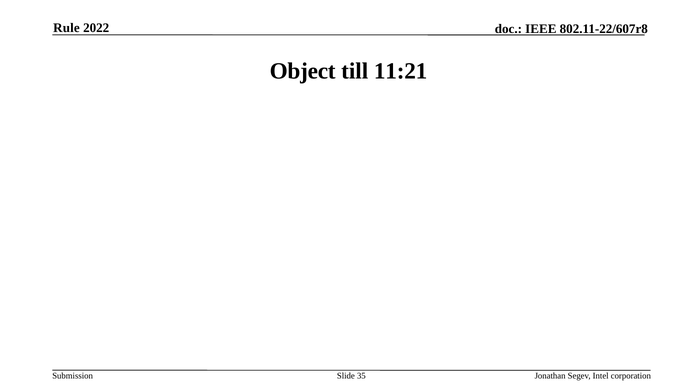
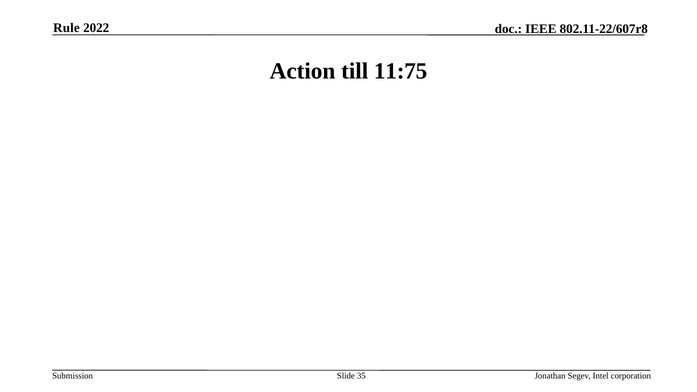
Object: Object -> Action
11:21: 11:21 -> 11:75
